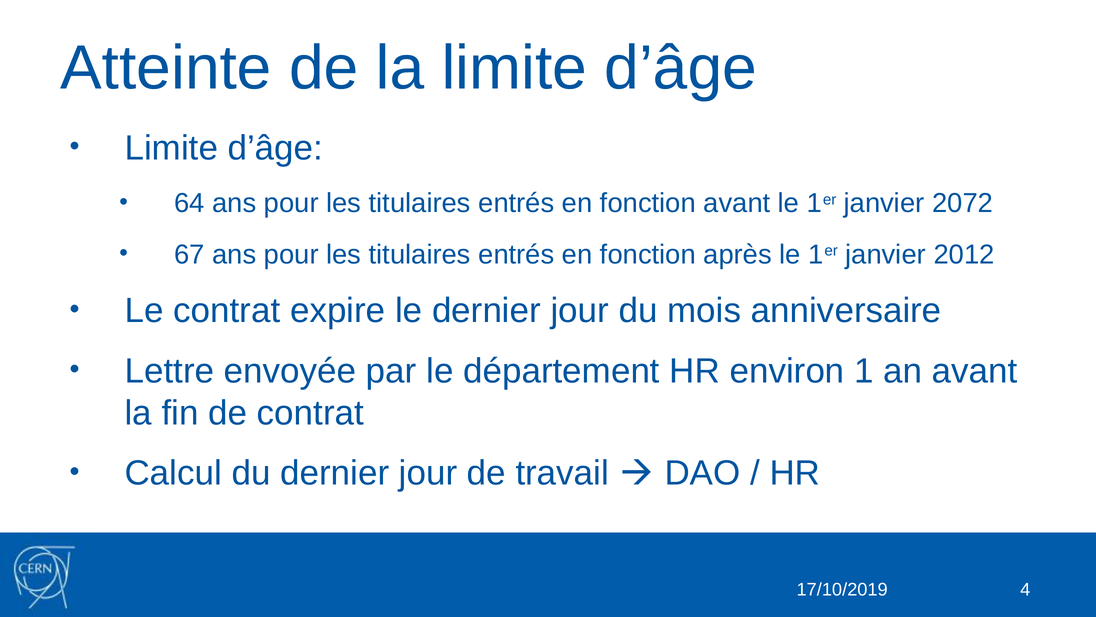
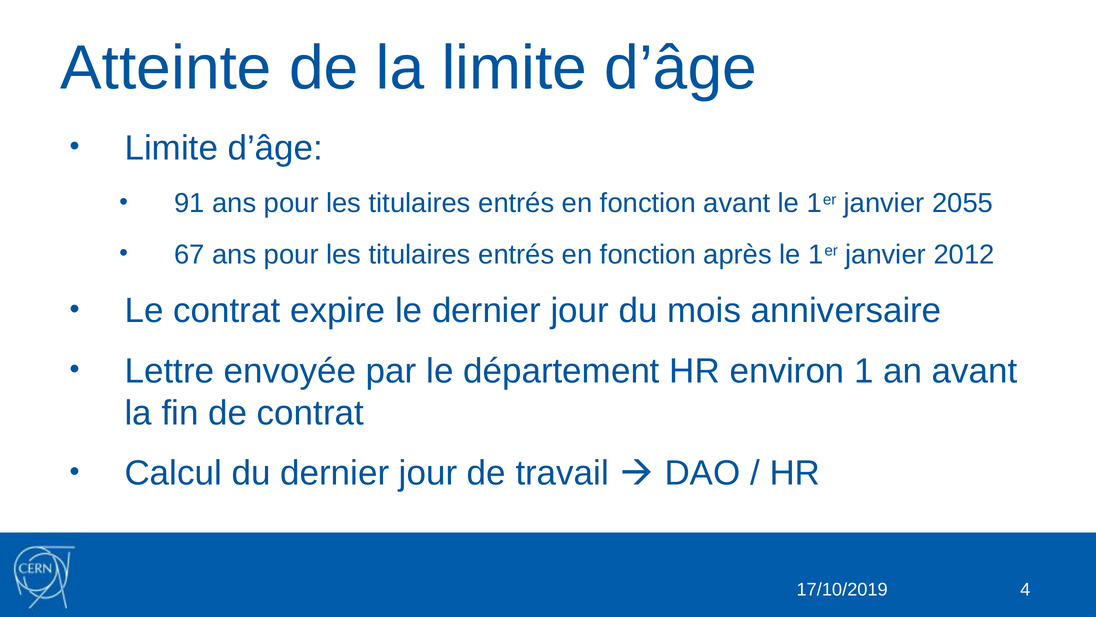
64: 64 -> 91
2072: 2072 -> 2055
